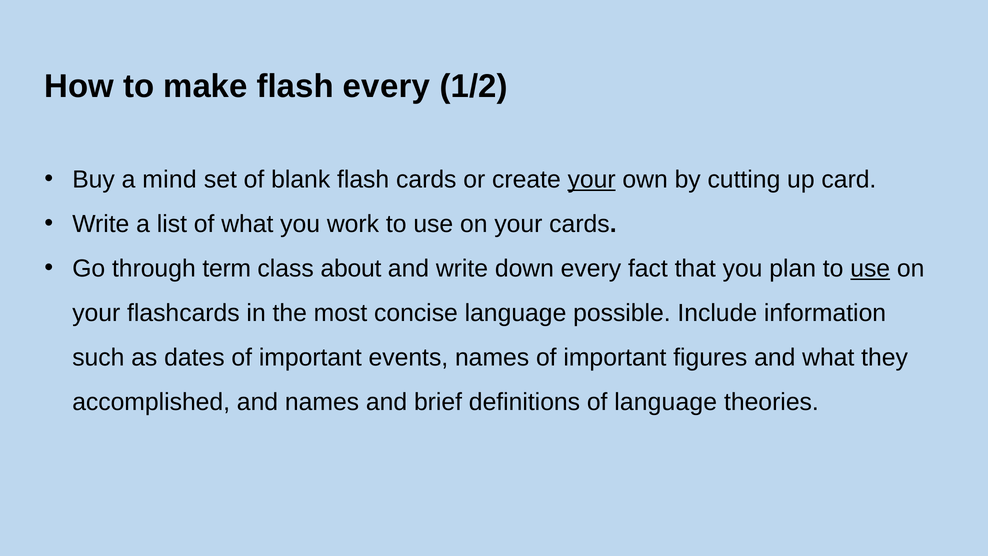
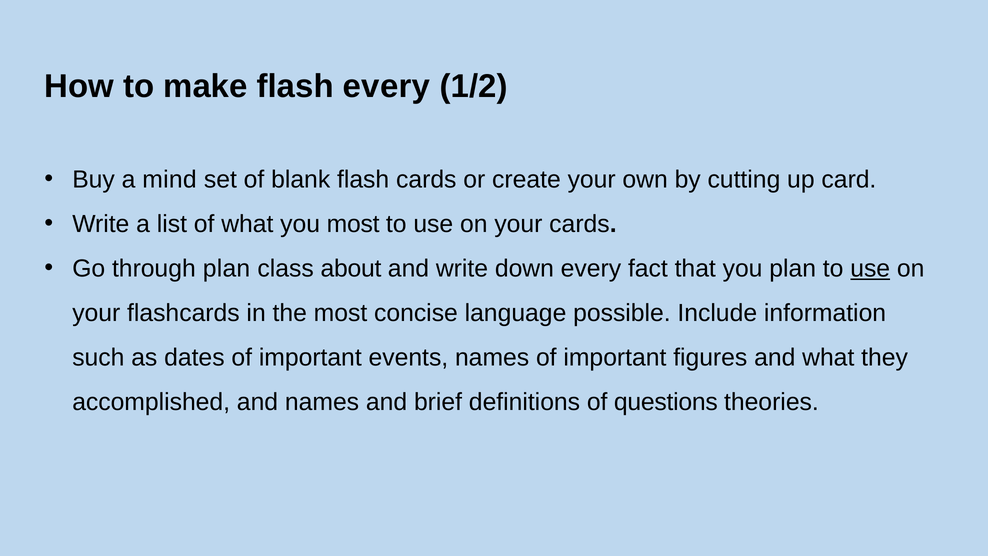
your at (592, 179) underline: present -> none
you work: work -> most
through term: term -> plan
of language: language -> questions
